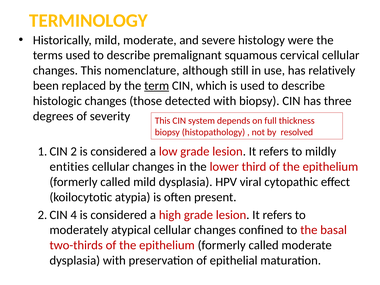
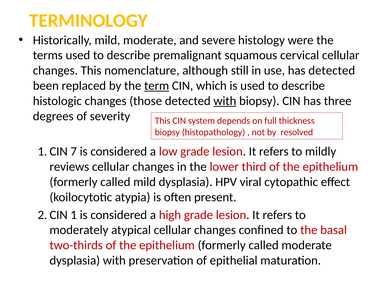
has relatively: relatively -> detected
with at (225, 101) underline: none -> present
2: 2 -> 7
entities: entities -> reviews
4: 4 -> 1
